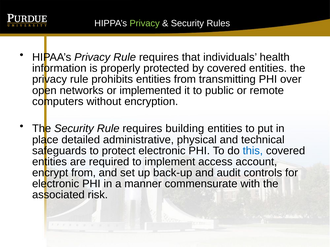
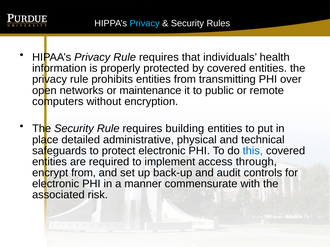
Privacy at (145, 23) colour: light green -> light blue
implemented: implemented -> maintenance
account: account -> through
